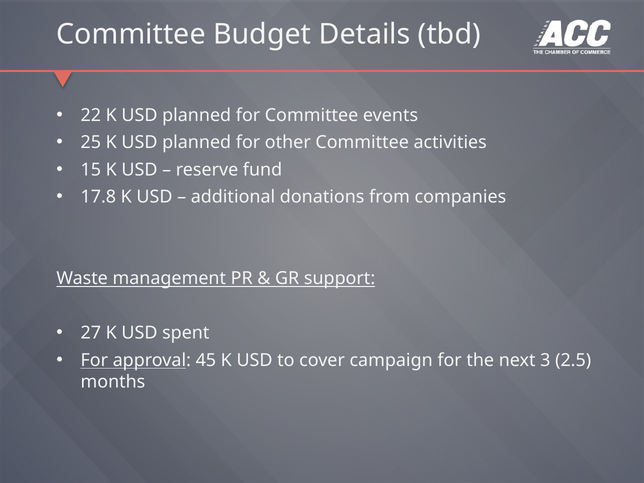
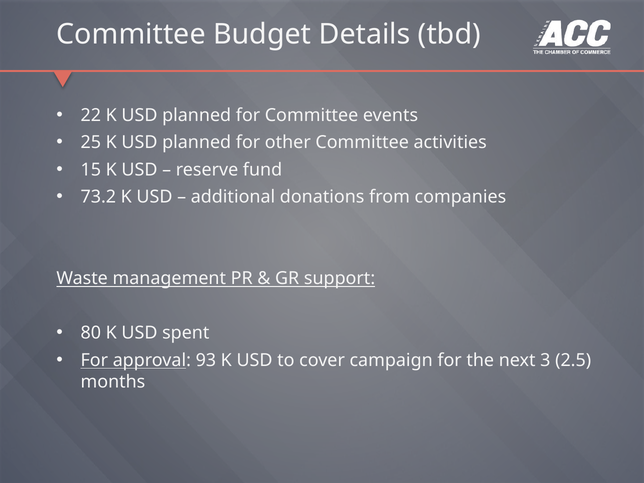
17.8: 17.8 -> 73.2
27: 27 -> 80
45: 45 -> 93
